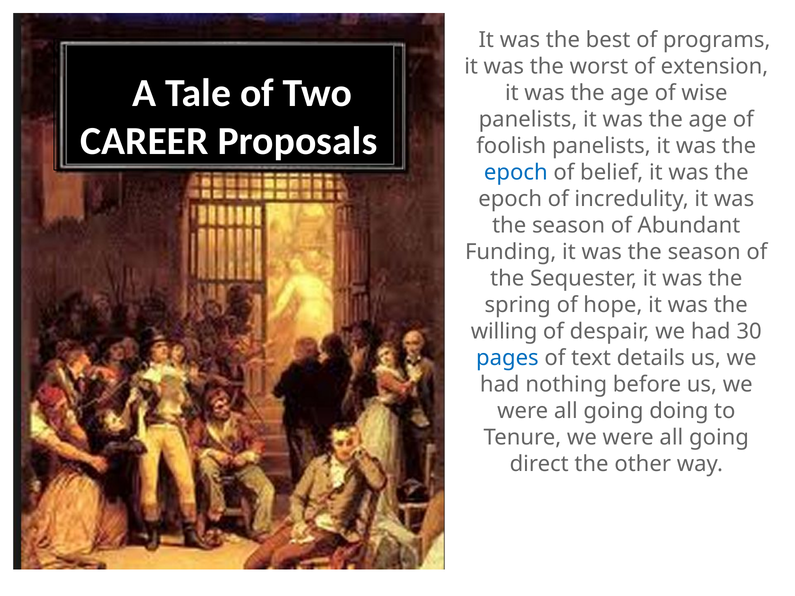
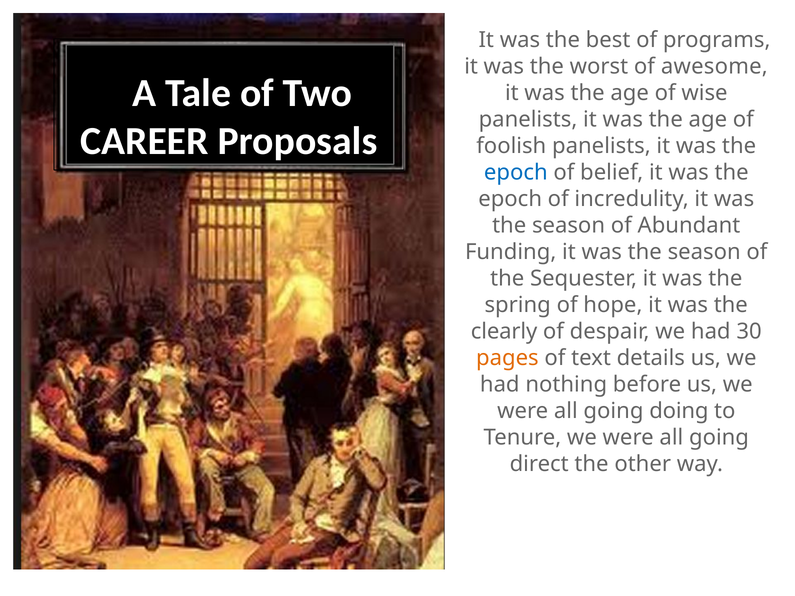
extension: extension -> awesome
willing: willing -> clearly
pages colour: blue -> orange
